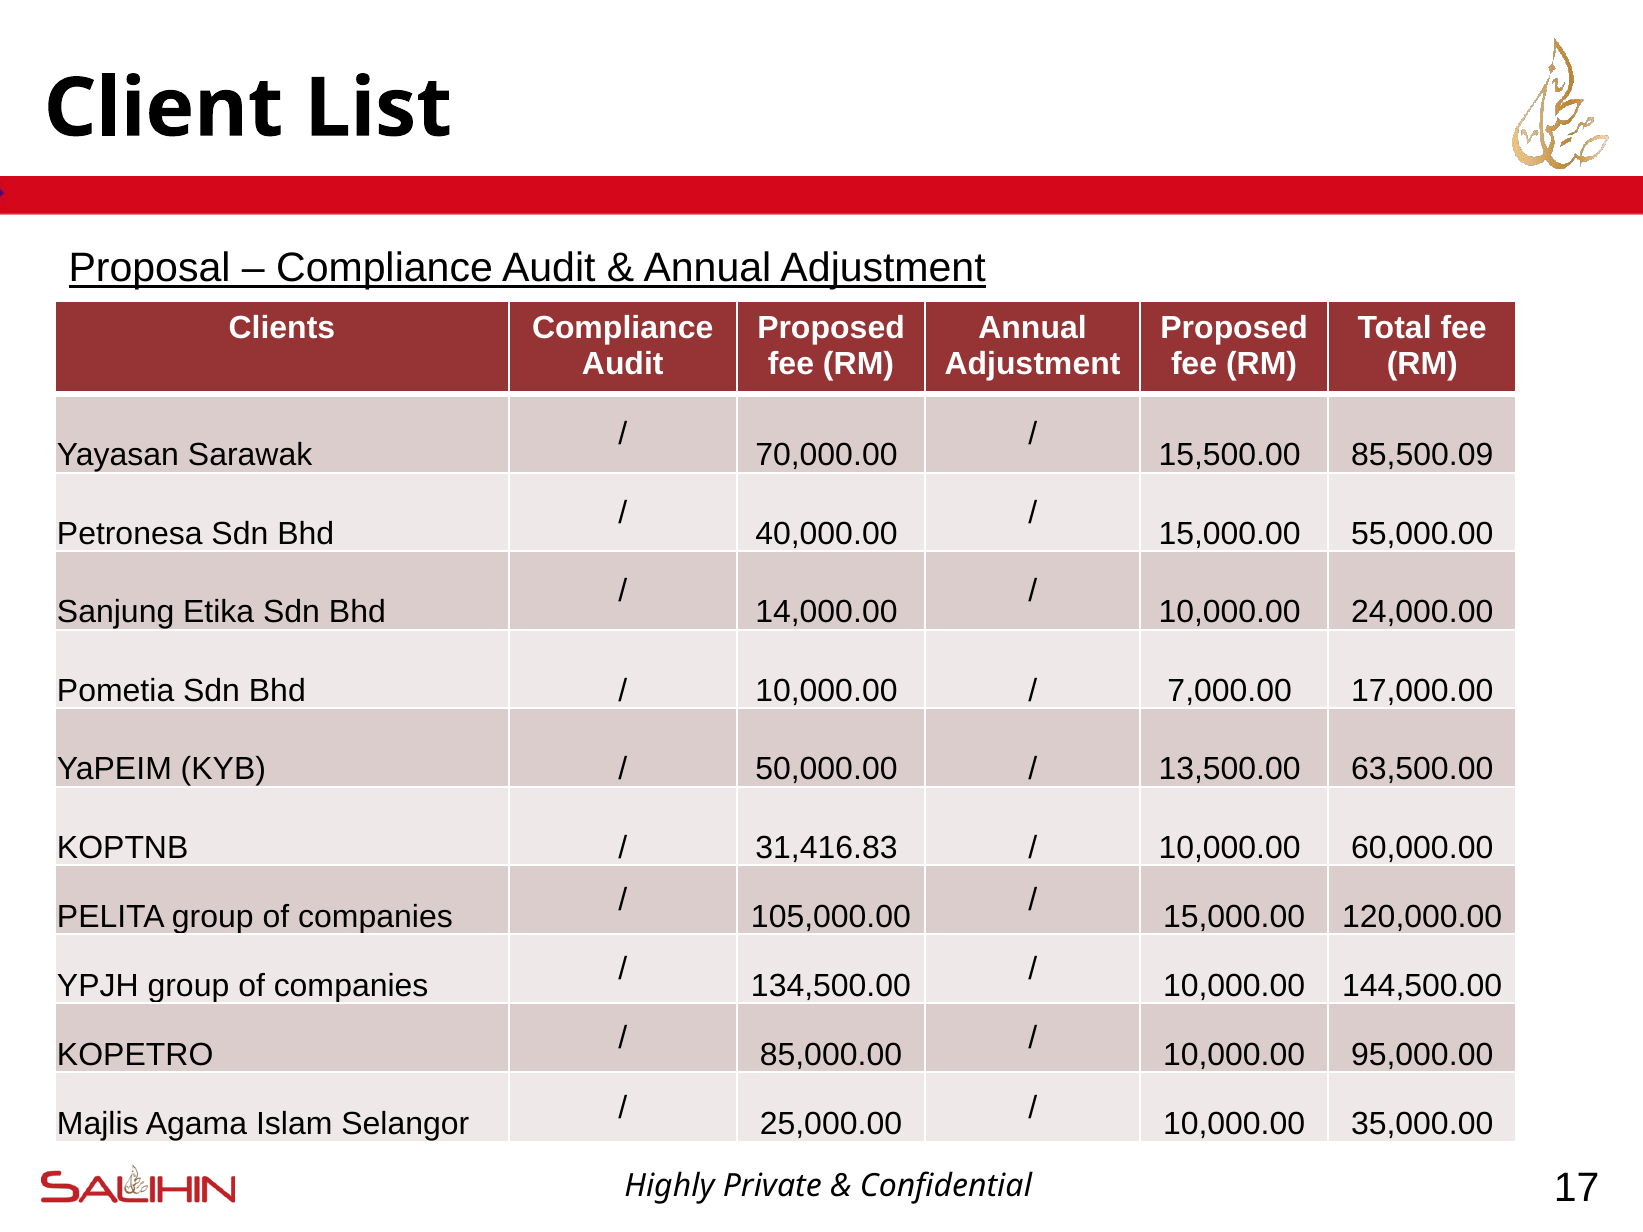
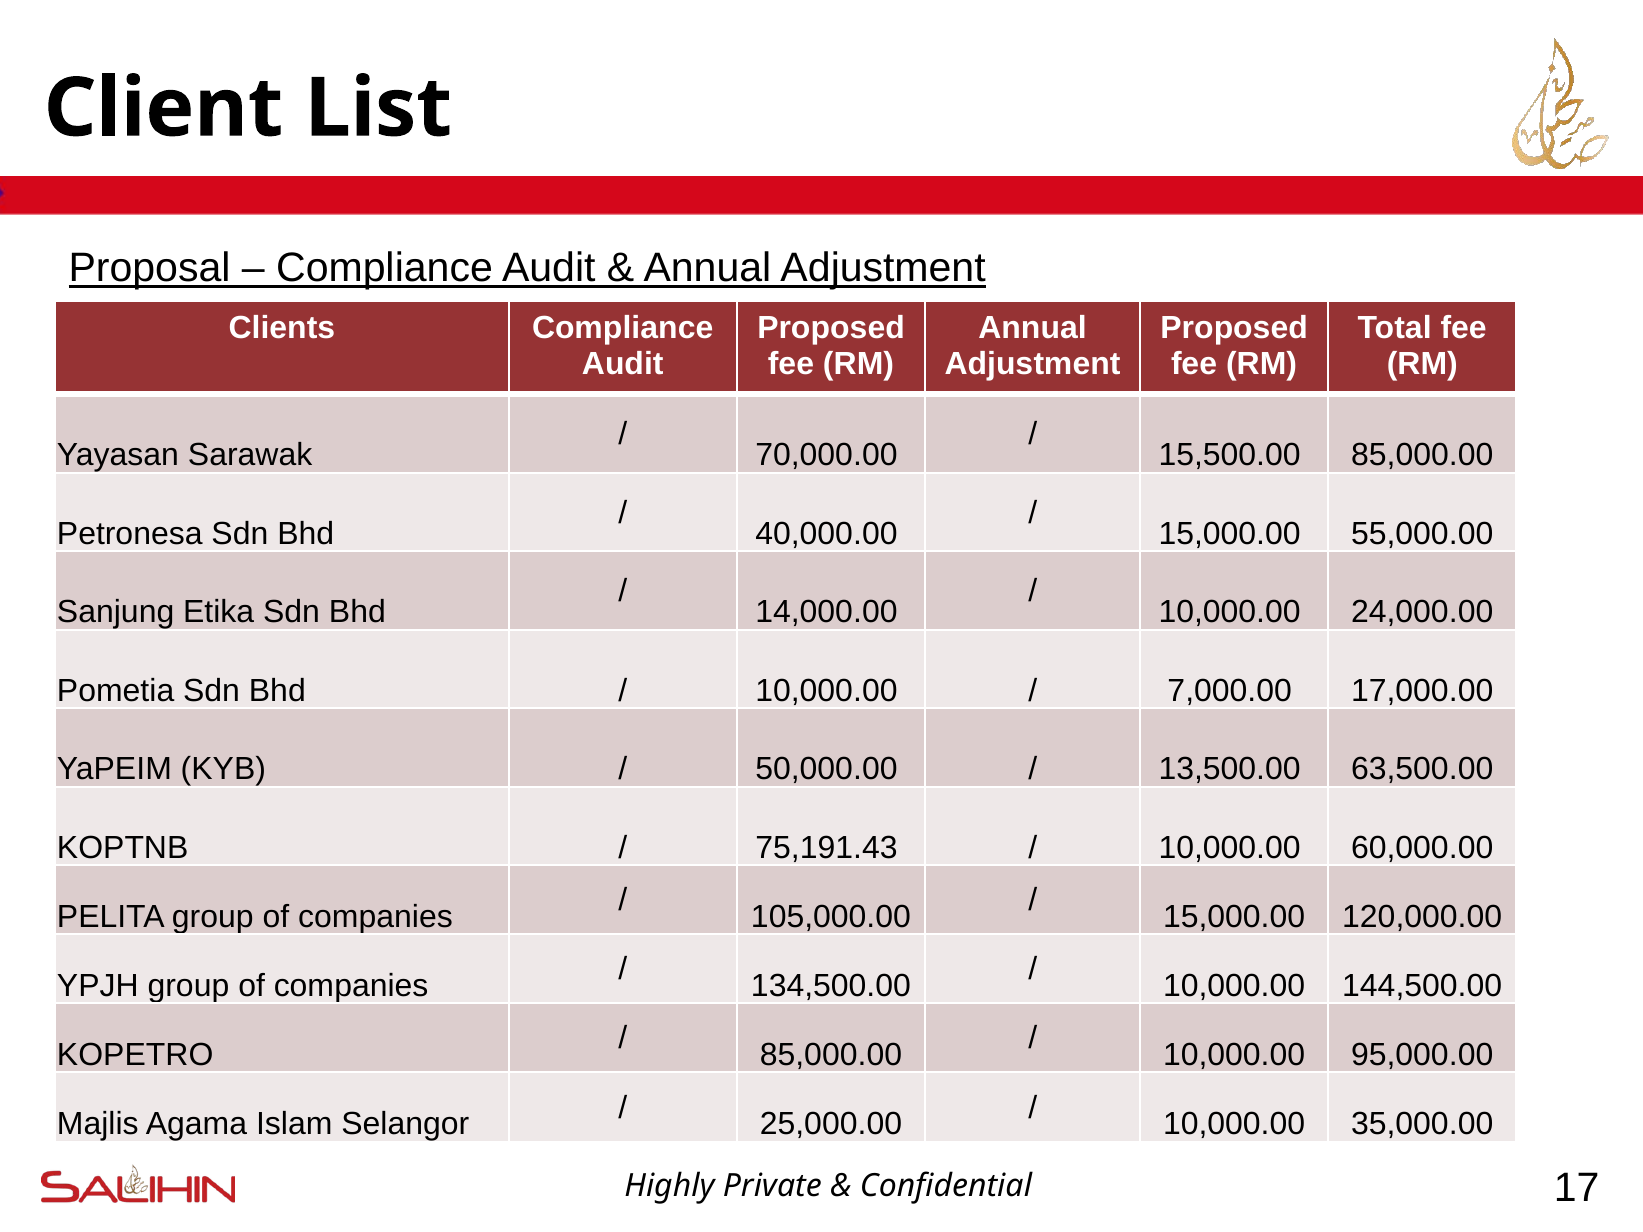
15,500.00 85,500.09: 85,500.09 -> 85,000.00
31,416.83: 31,416.83 -> 75,191.43
